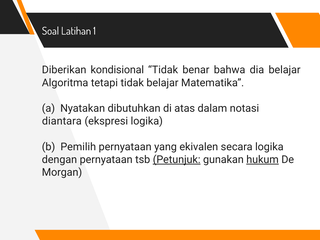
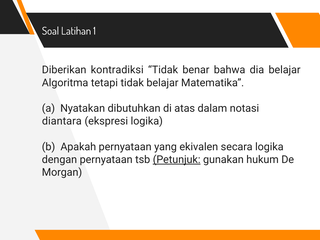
kondisional: kondisional -> kontradiksi
Pemilih: Pemilih -> Apakah
hukum underline: present -> none
